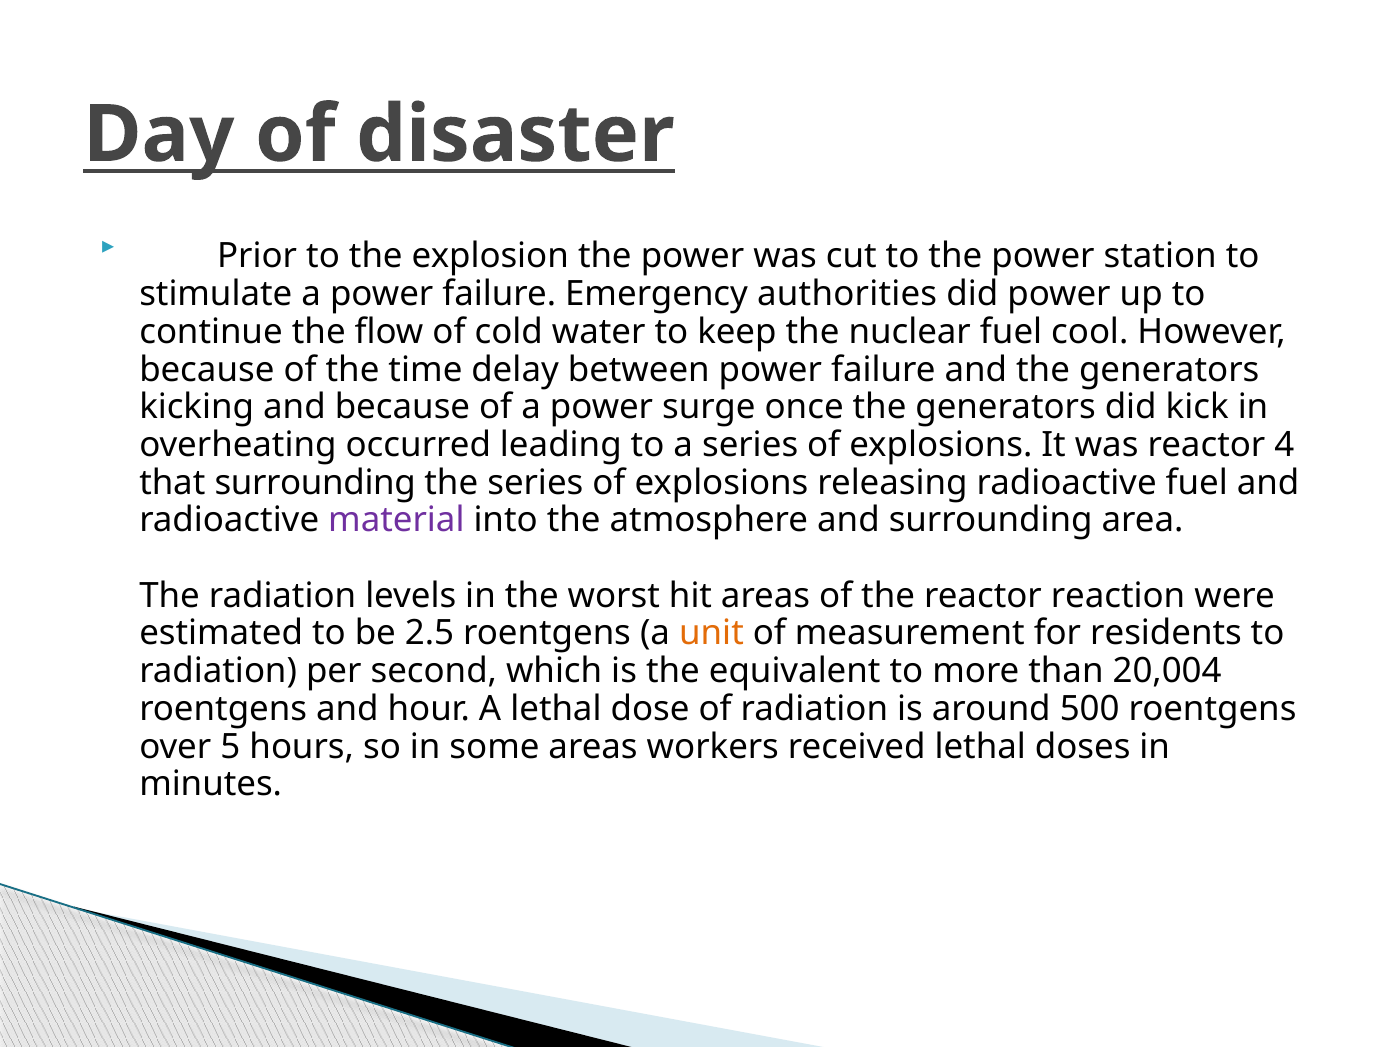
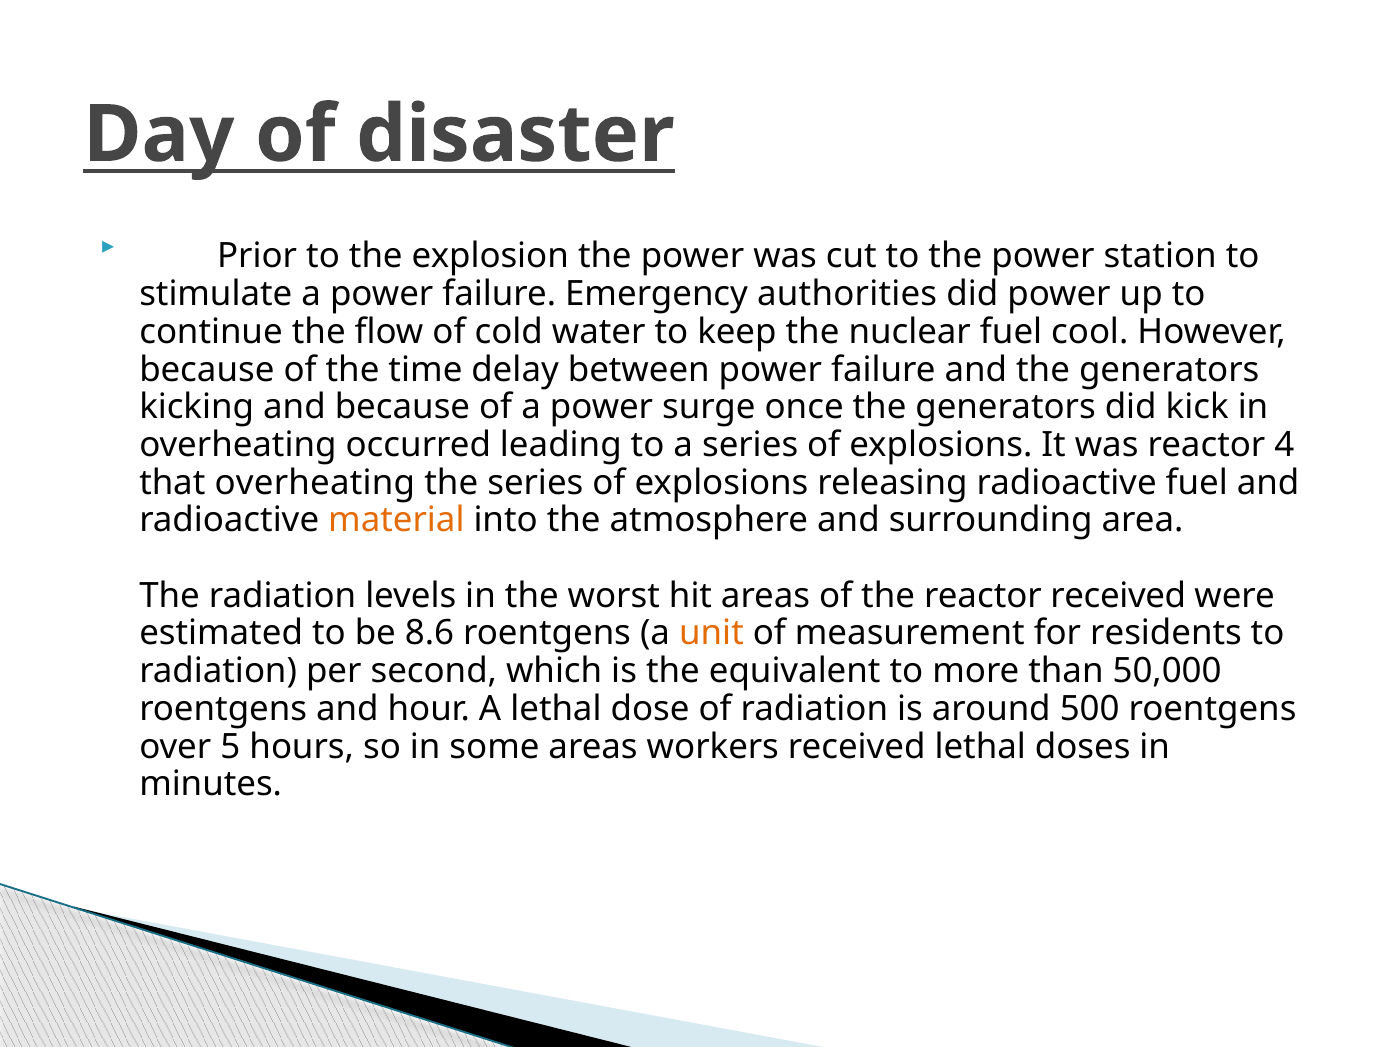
that surrounding: surrounding -> overheating
material colour: purple -> orange
reactor reaction: reaction -> received
2.5: 2.5 -> 8.6
20,004: 20,004 -> 50,000
